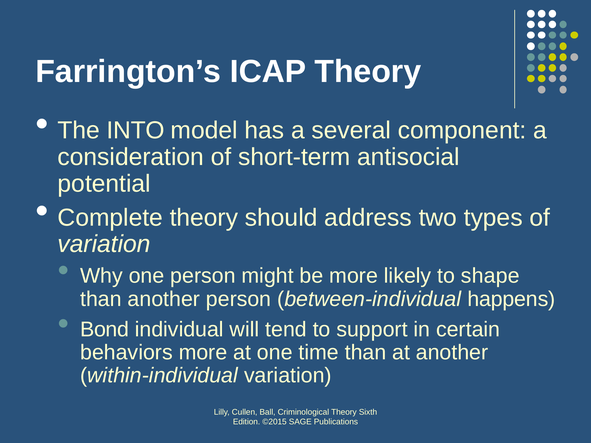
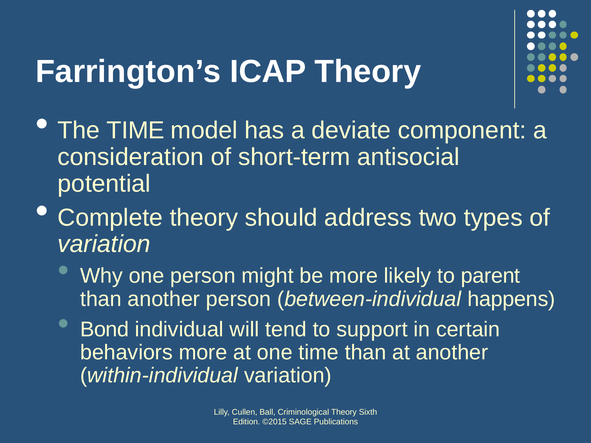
The INTO: INTO -> TIME
several: several -> deviate
shape: shape -> parent
